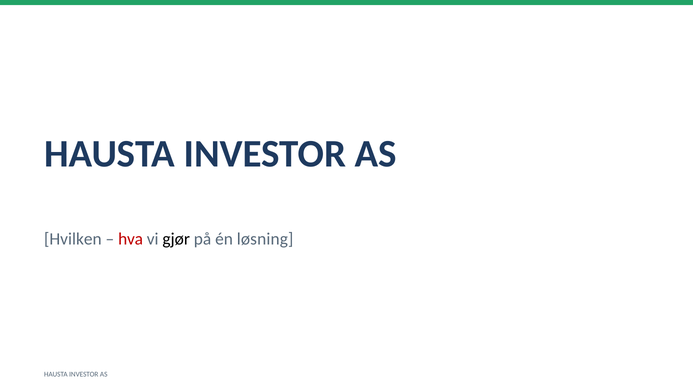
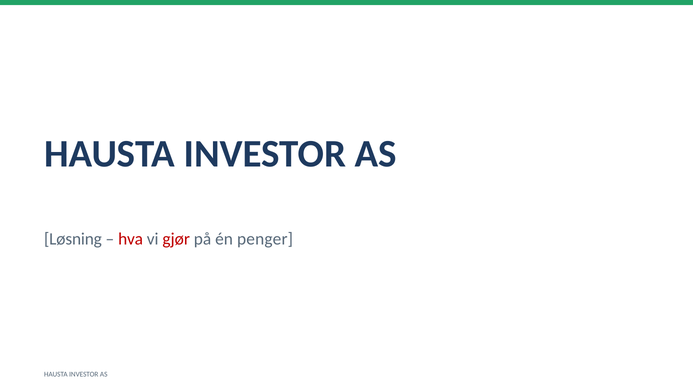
Hvilken: Hvilken -> Løsning
gjør colour: black -> red
løsning: løsning -> penger
